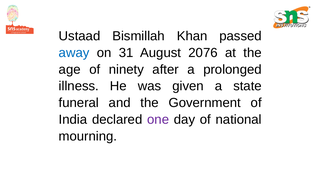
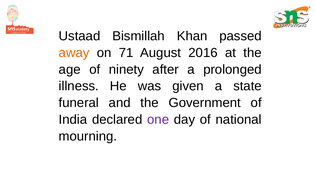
away colour: blue -> orange
31: 31 -> 71
2076: 2076 -> 2016
